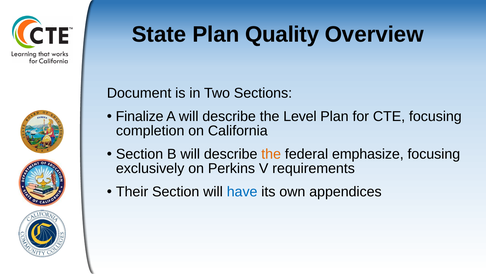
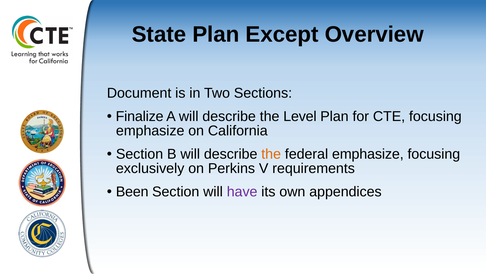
Quality: Quality -> Except
completion at (150, 130): completion -> emphasize
Their: Their -> Been
have colour: blue -> purple
